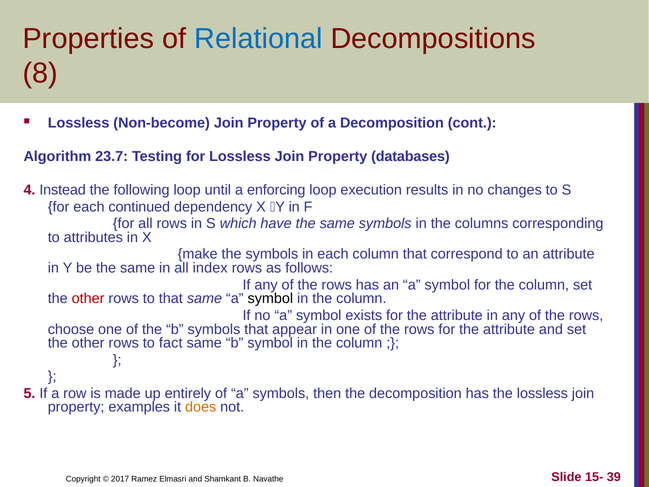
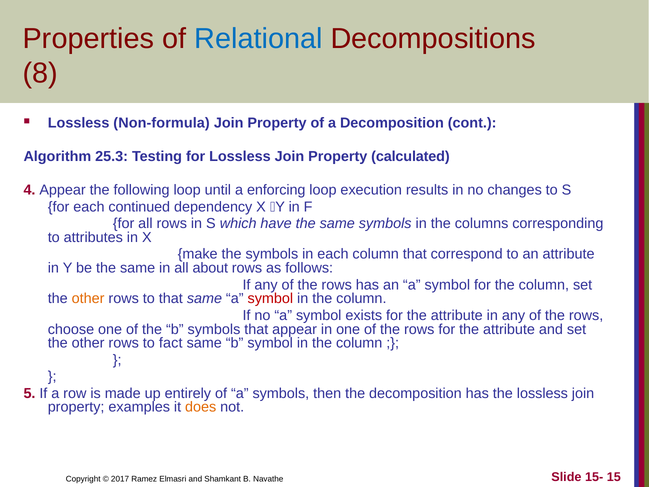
Non-become: Non-become -> Non-formula
23.7: 23.7 -> 25.3
databases: databases -> calculated
4 Instead: Instead -> Appear
index: index -> about
other at (88, 299) colour: red -> orange
symbol at (270, 299) colour: black -> red
39: 39 -> 15
